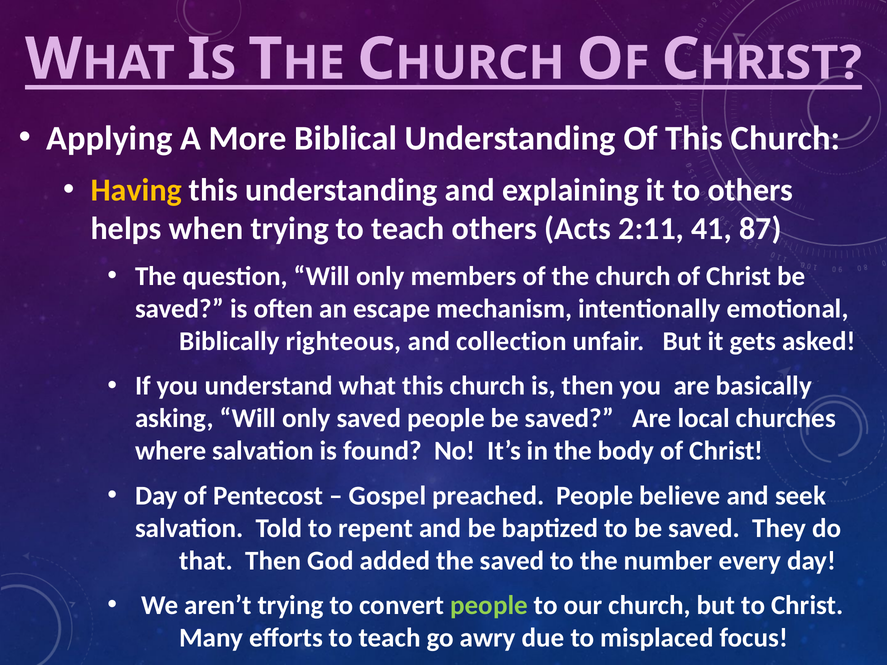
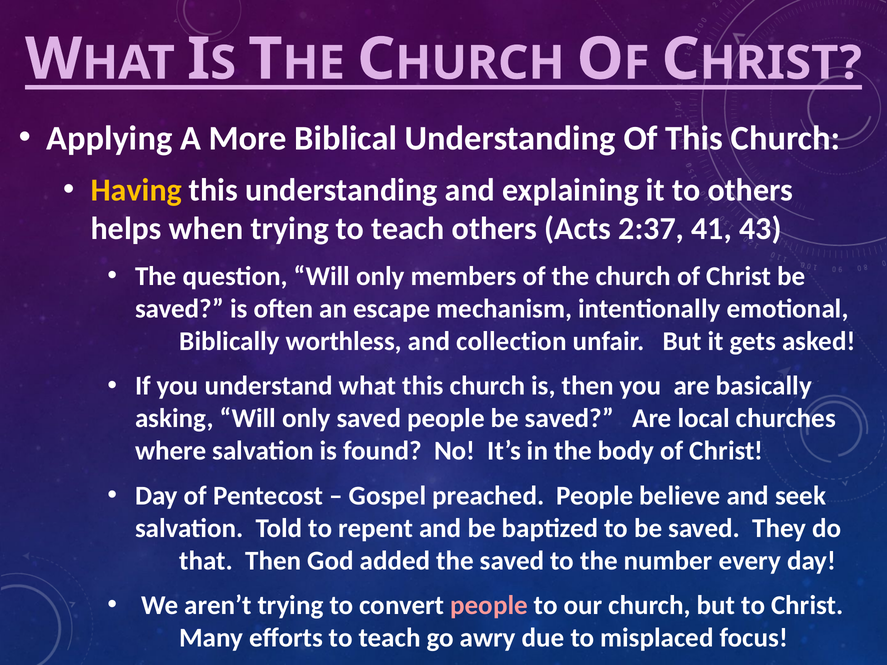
2:11: 2:11 -> 2:37
87: 87 -> 43
righteous: righteous -> worthless
people at (489, 606) colour: light green -> pink
